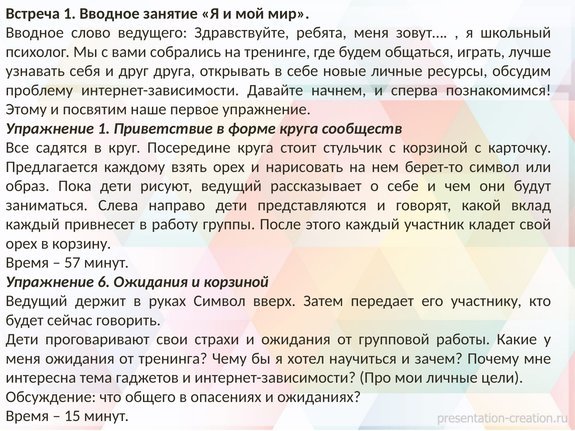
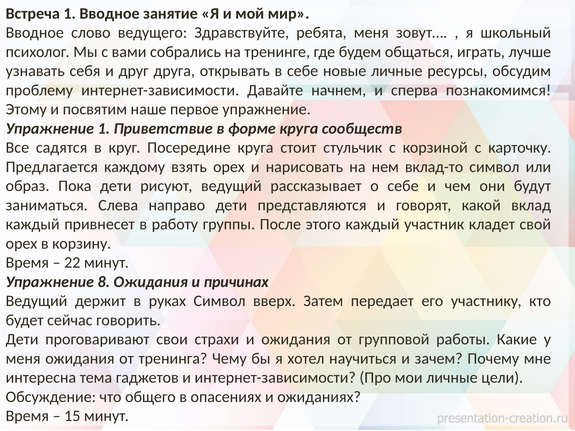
берет-то: берет-то -> вклад-то
57: 57 -> 22
6: 6 -> 8
и корзиной: корзиной -> причинах
